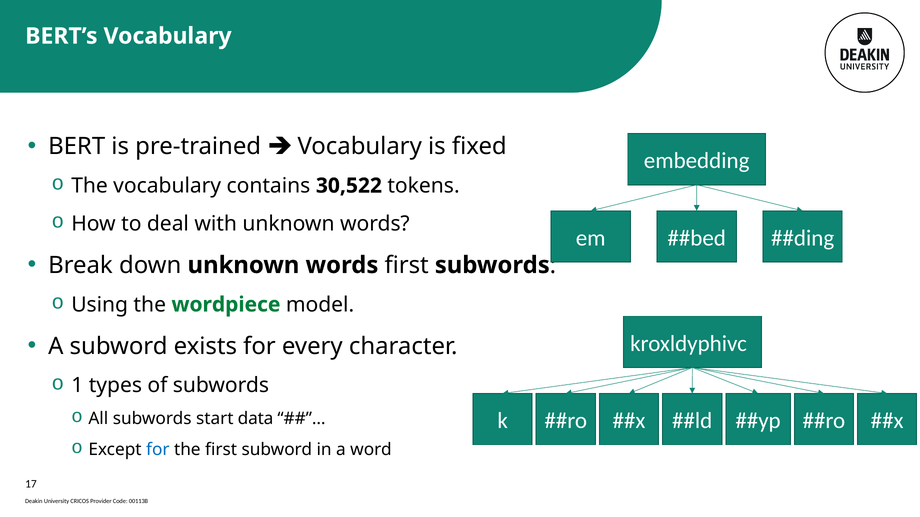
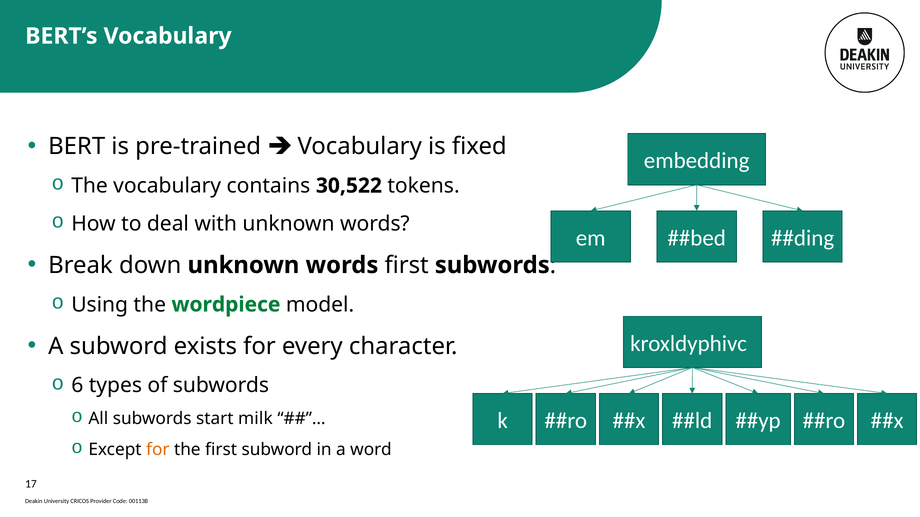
1: 1 -> 6
data: data -> milk
for at (158, 450) colour: blue -> orange
